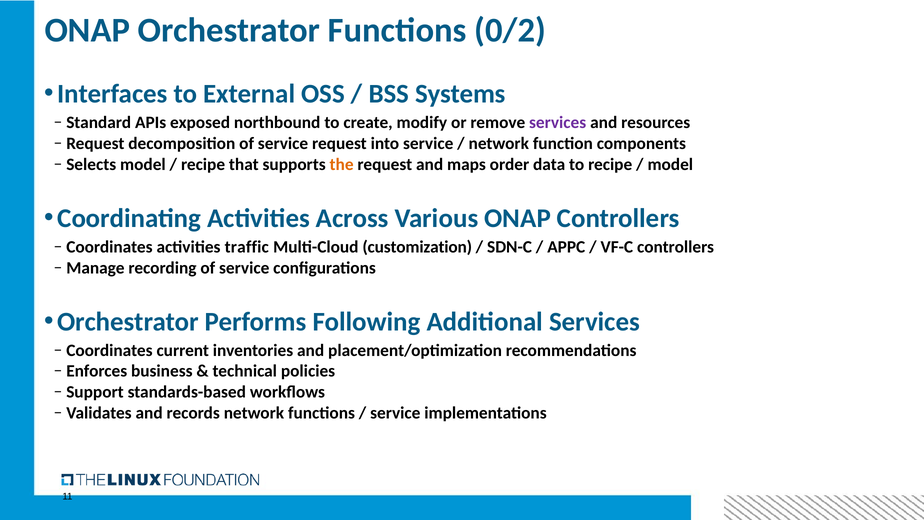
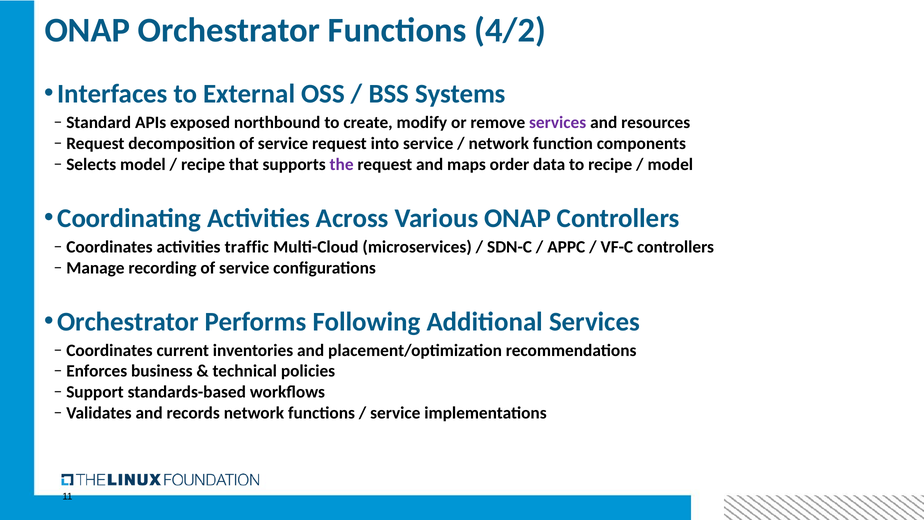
0/2: 0/2 -> 4/2
the colour: orange -> purple
customization: customization -> microservices
